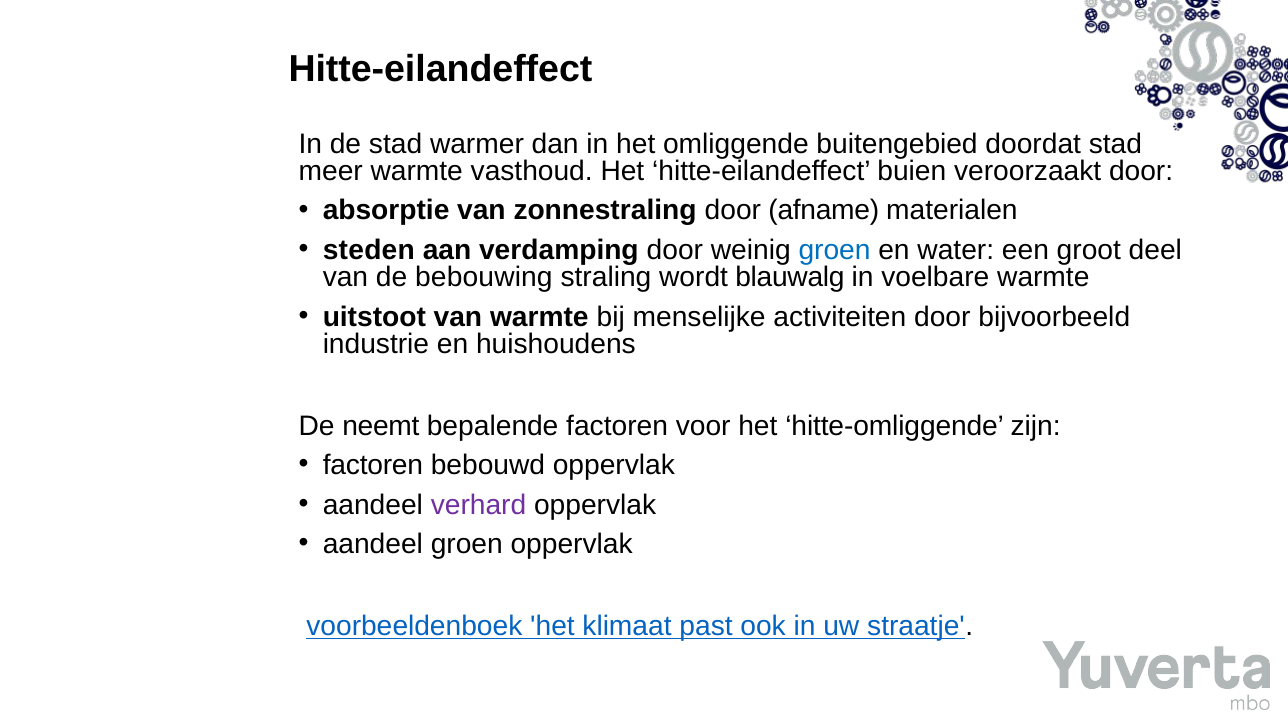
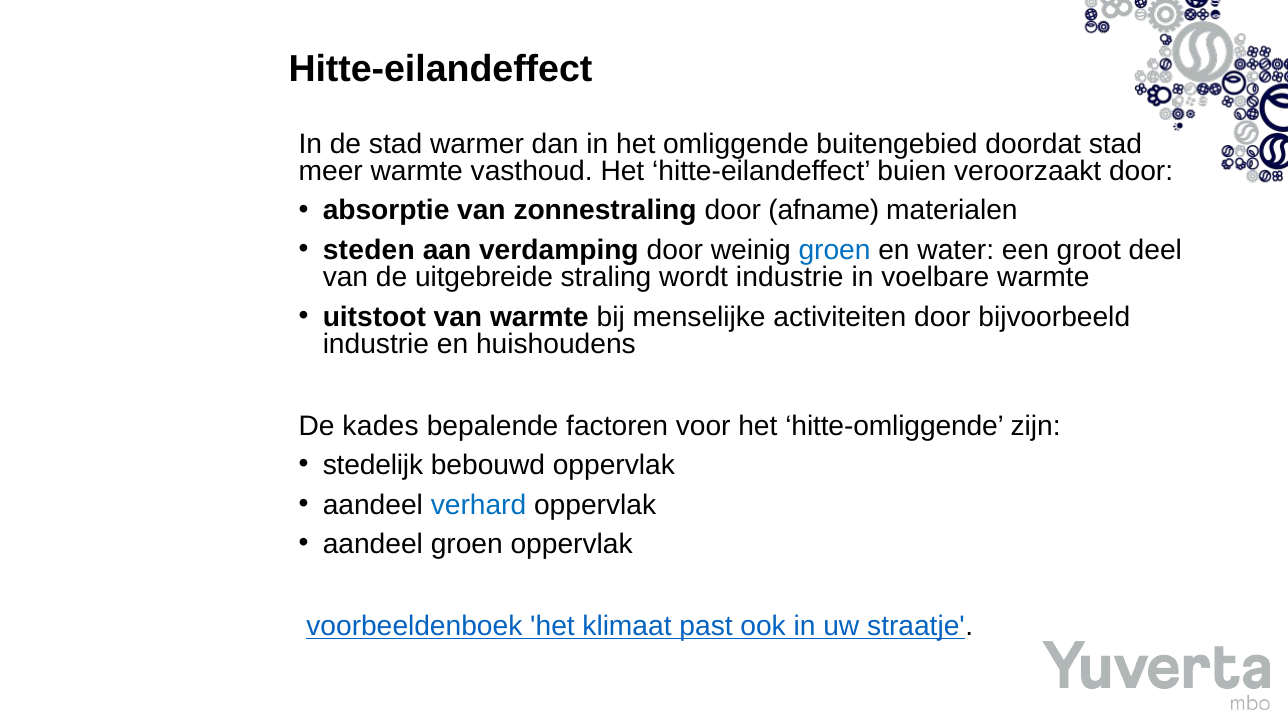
bebouwing: bebouwing -> uitgebreide
wordt blauwalg: blauwalg -> industrie
neemt: neemt -> kades
factoren at (373, 466): factoren -> stedelijk
verhard colour: purple -> blue
